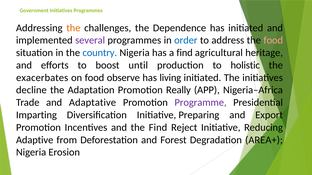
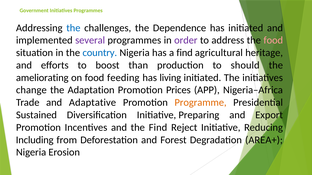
the at (73, 28) colour: orange -> blue
order colour: blue -> purple
until: until -> than
holistic: holistic -> should
exacerbates: exacerbates -> ameliorating
observe: observe -> feeding
decline: decline -> change
Really: Really -> Prices
Programme colour: purple -> orange
Imparting: Imparting -> Sustained
Adaptive: Adaptive -> Including
